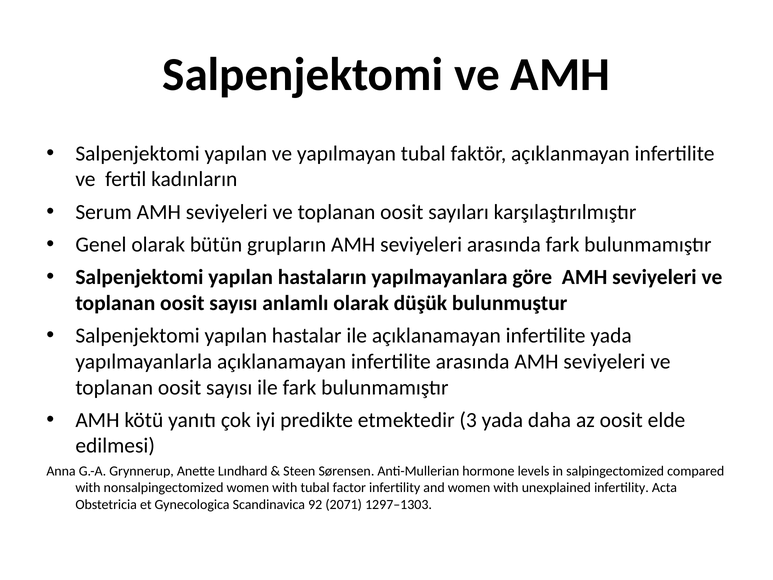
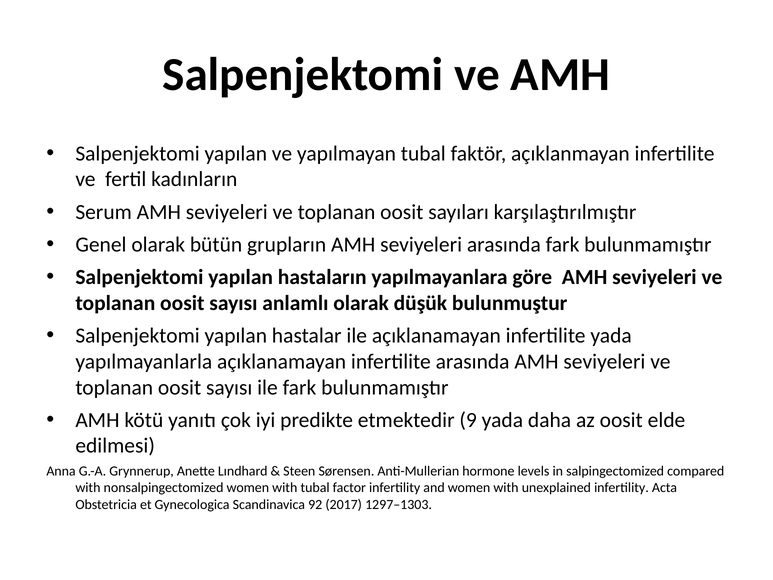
3: 3 -> 9
2071: 2071 -> 2017
